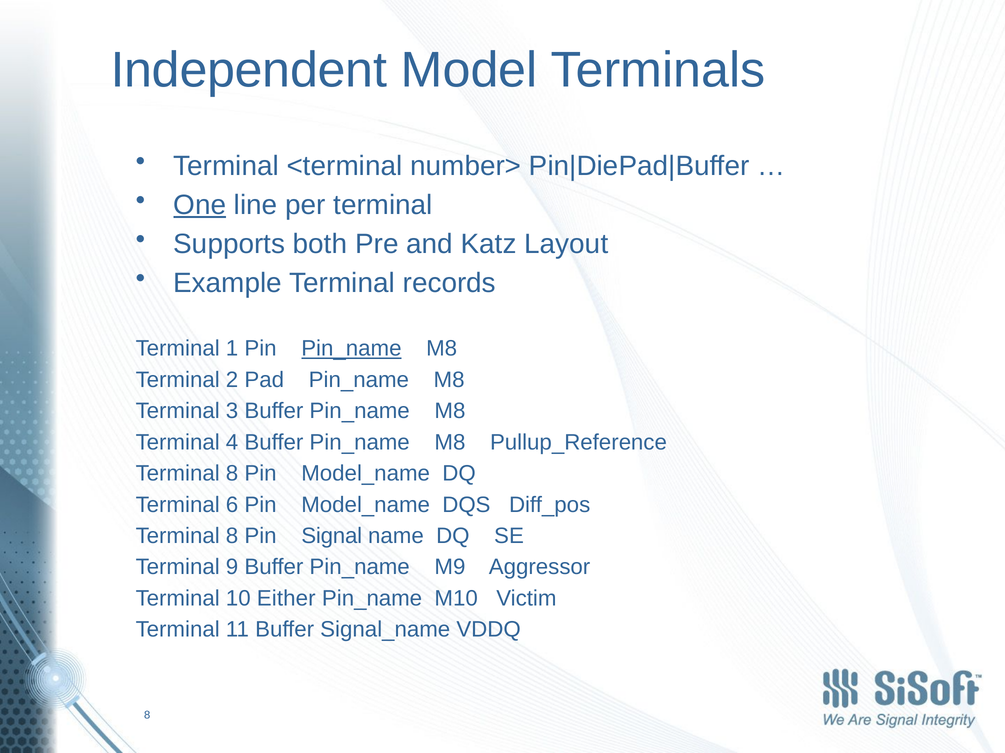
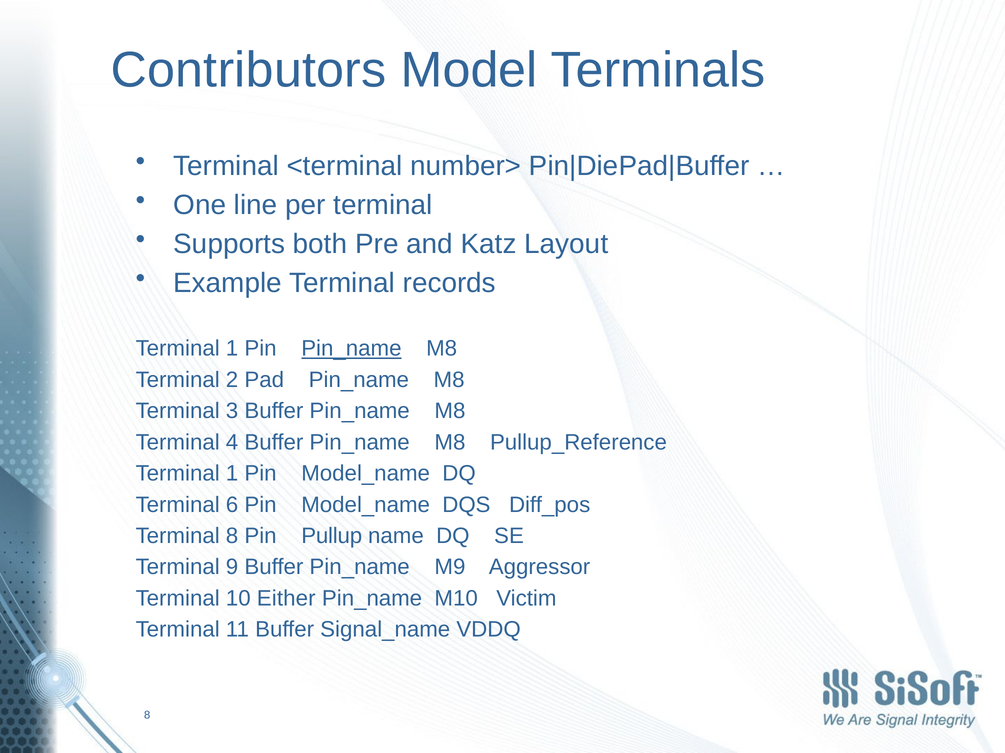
Independent: Independent -> Contributors
One underline: present -> none
8 at (232, 474): 8 -> 1
Signal: Signal -> Pullup
